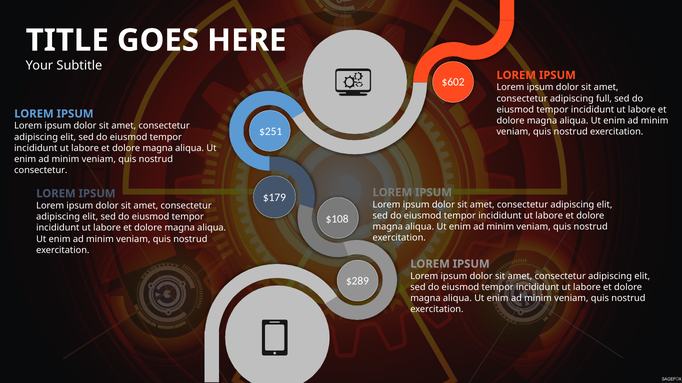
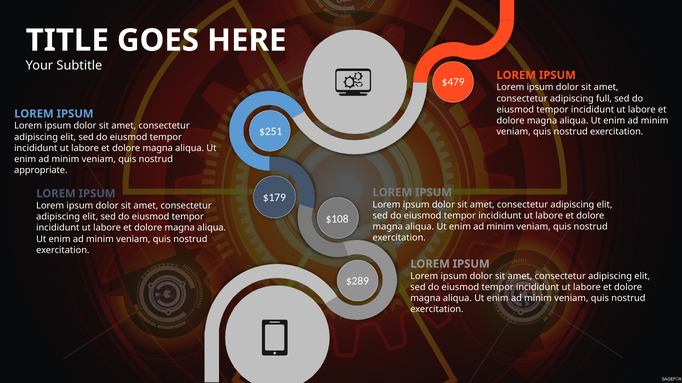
$602: $602 -> $479
consectetur at (41, 171): consectetur -> appropriate
